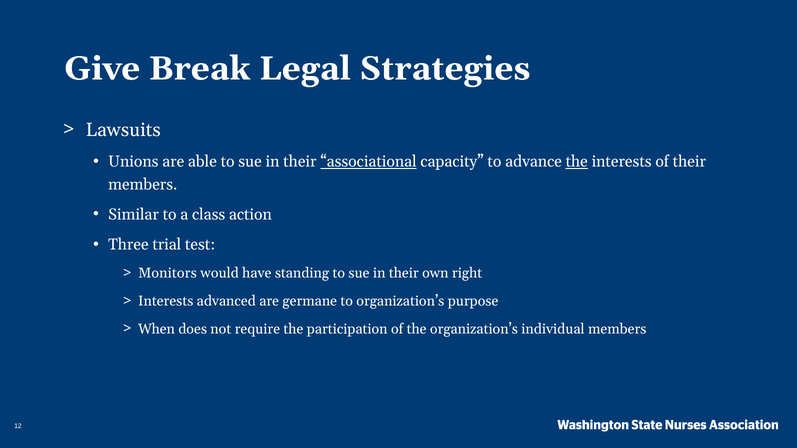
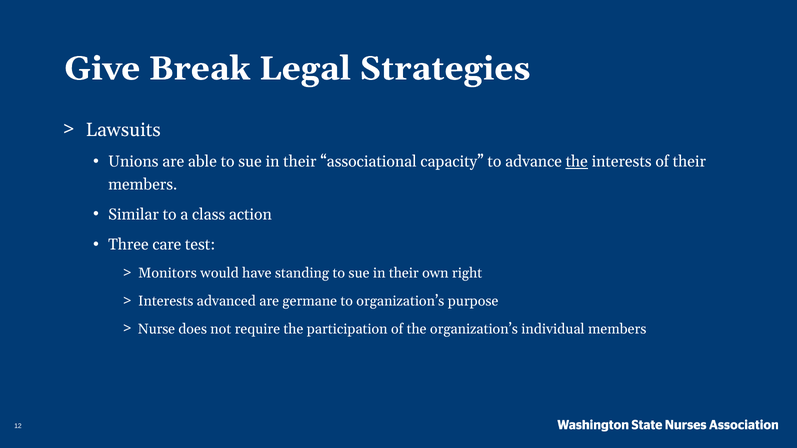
associational underline: present -> none
trial: trial -> care
When: When -> Nurse
